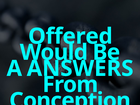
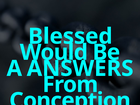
Offered: Offered -> Blessed
